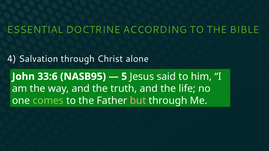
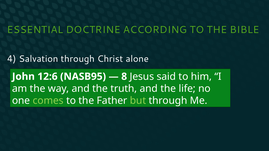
33:6: 33:6 -> 12:6
5: 5 -> 8
but colour: pink -> light green
